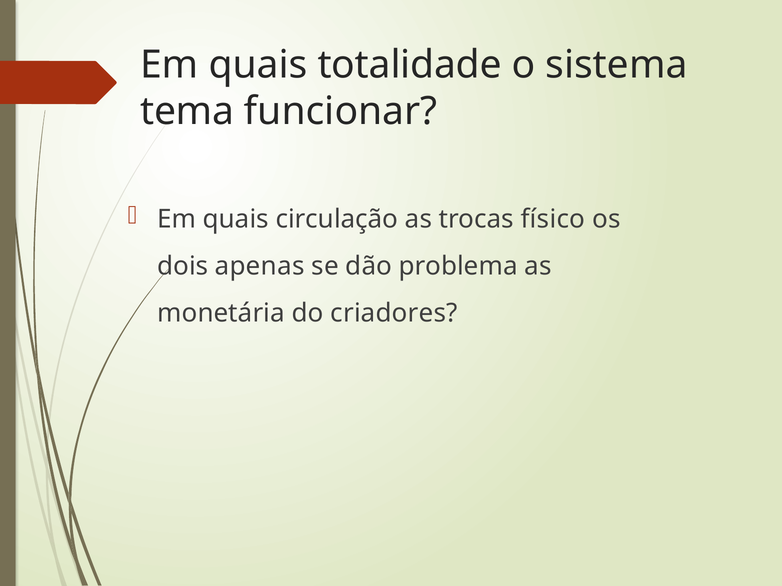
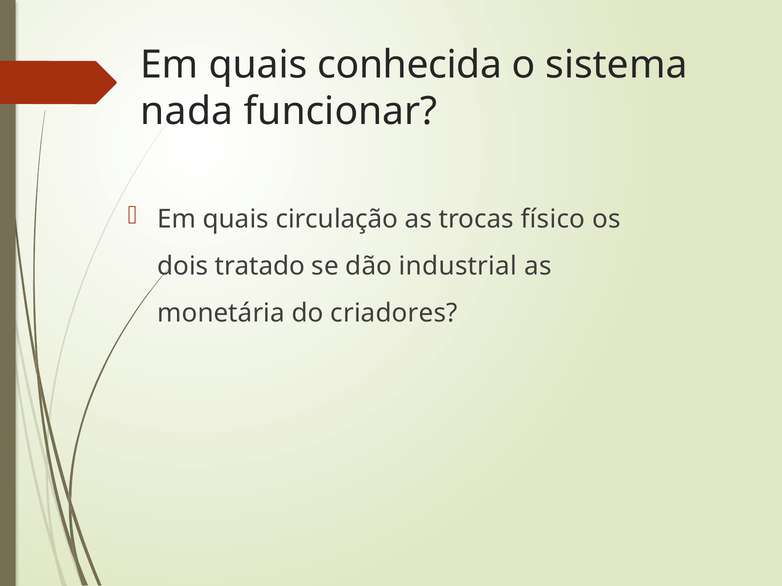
totalidade: totalidade -> conhecida
tema: tema -> nada
apenas: apenas -> tratado
problema: problema -> industrial
